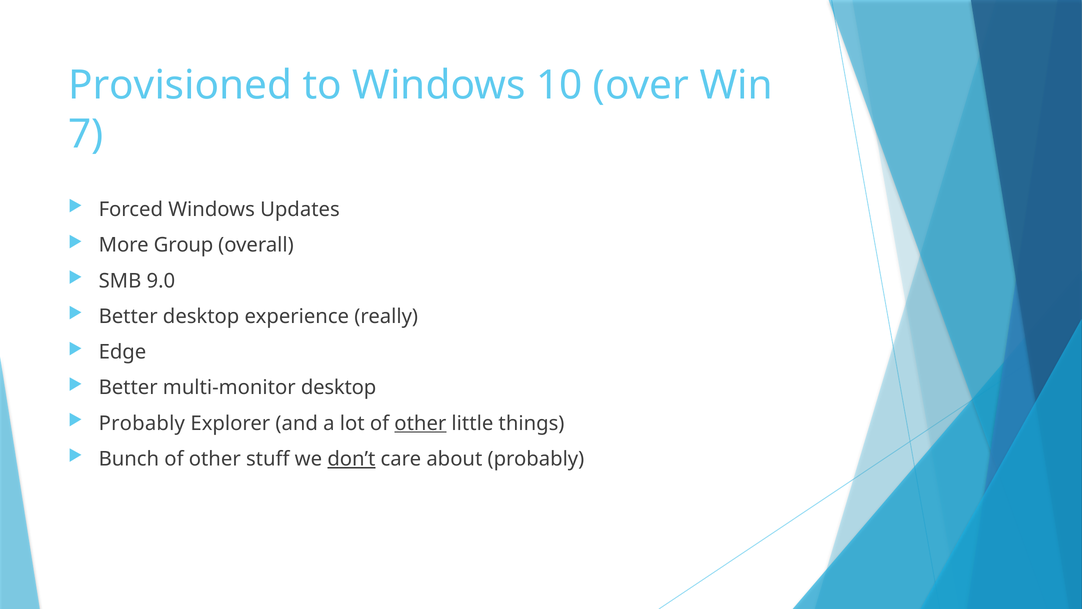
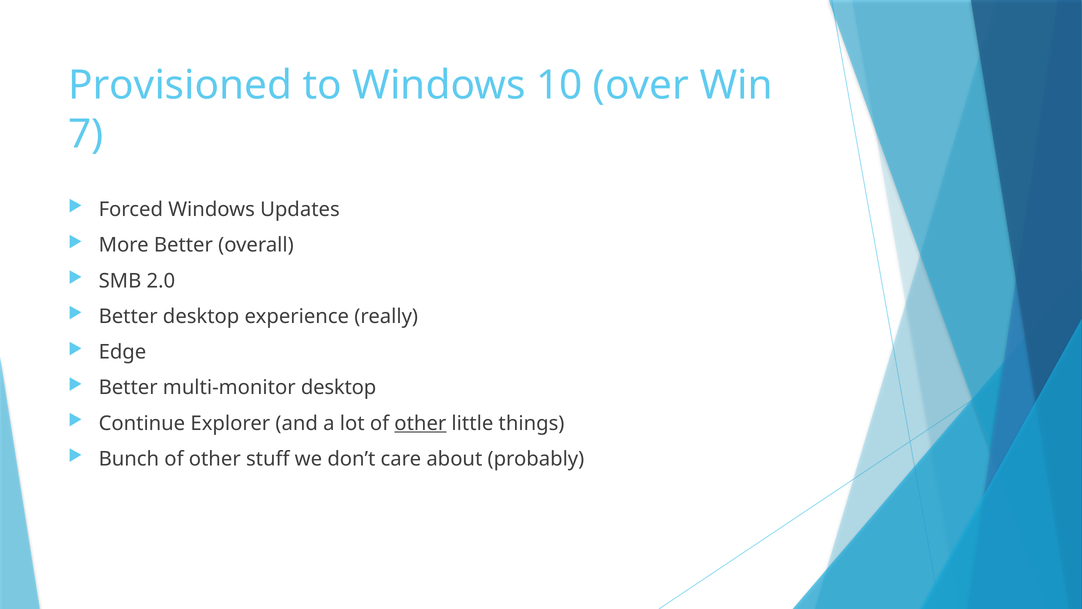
More Group: Group -> Better
9.0: 9.0 -> 2.0
Probably at (142, 423): Probably -> Continue
don’t underline: present -> none
